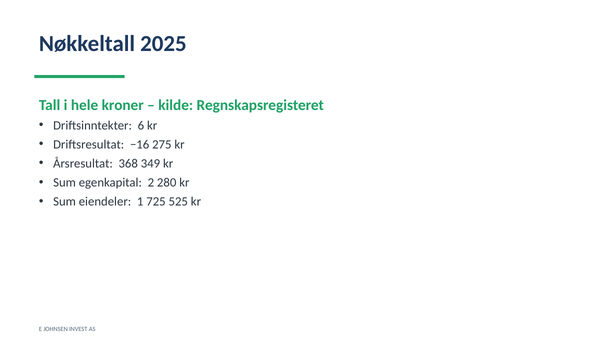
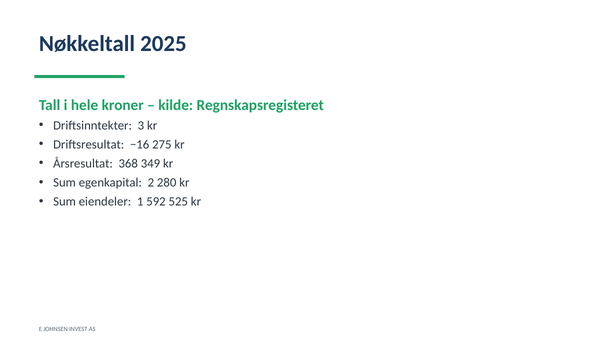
6: 6 -> 3
725: 725 -> 592
